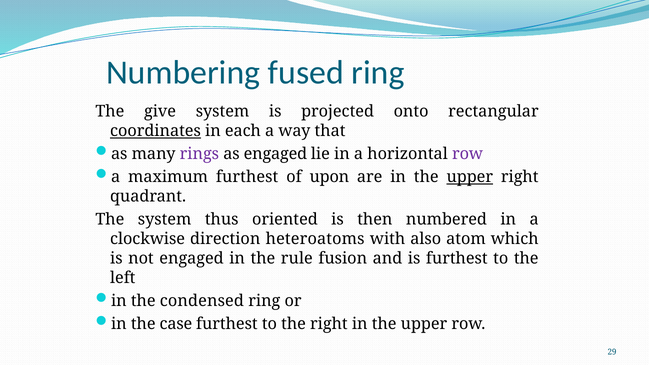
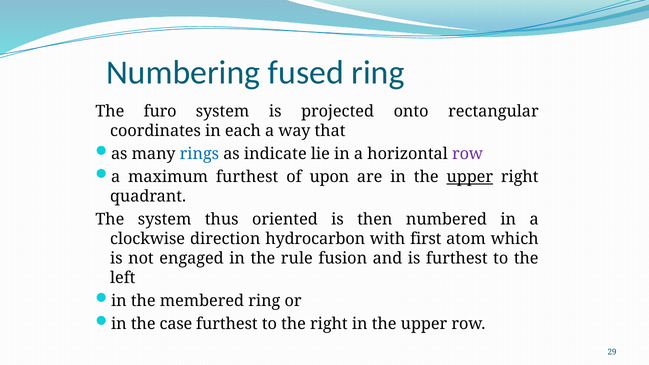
give: give -> furo
coordinates underline: present -> none
rings colour: purple -> blue
as engaged: engaged -> indicate
heteroatoms: heteroatoms -> hydrocarbon
also: also -> first
condensed: condensed -> membered
